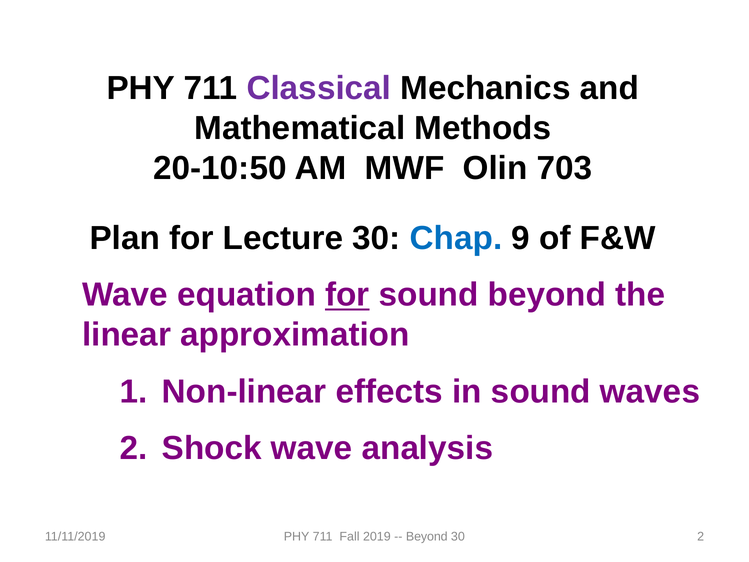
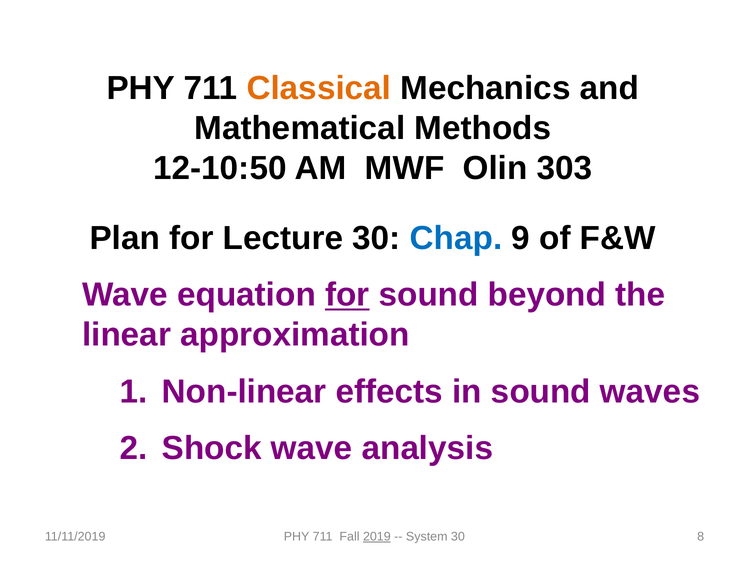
Classical colour: purple -> orange
20-10:50: 20-10:50 -> 12-10:50
703: 703 -> 303
2019 underline: none -> present
Beyond at (427, 536): Beyond -> System
30 2: 2 -> 8
